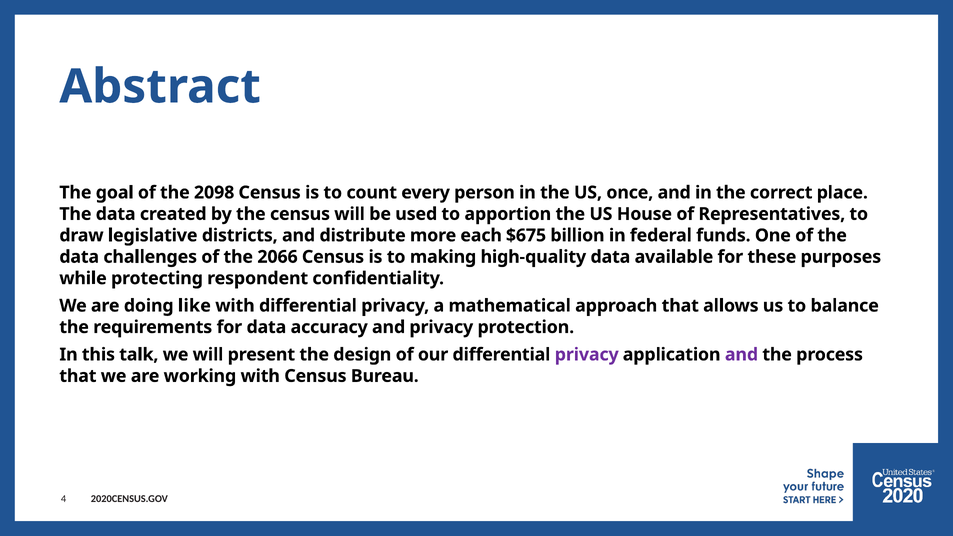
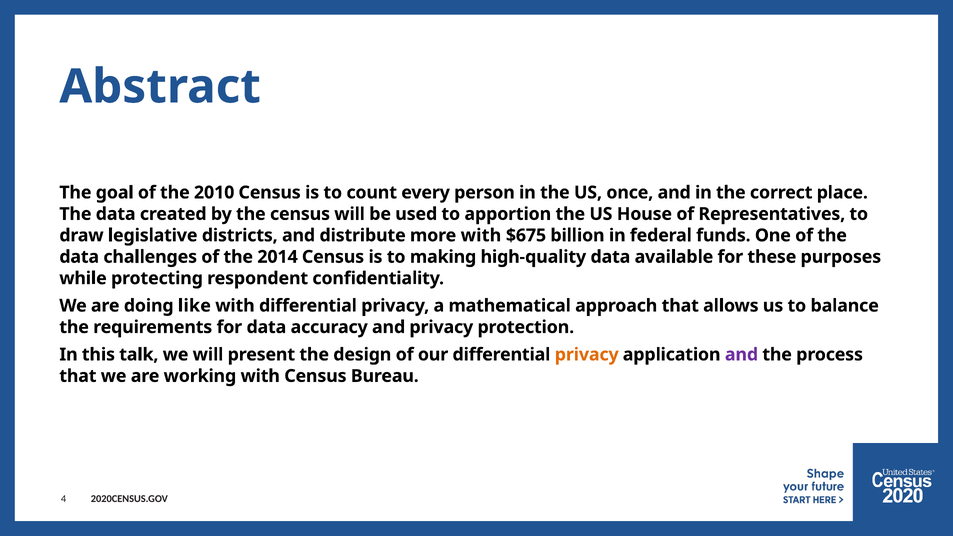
2098: 2098 -> 2010
more each: each -> with
2066: 2066 -> 2014
privacy at (587, 355) colour: purple -> orange
